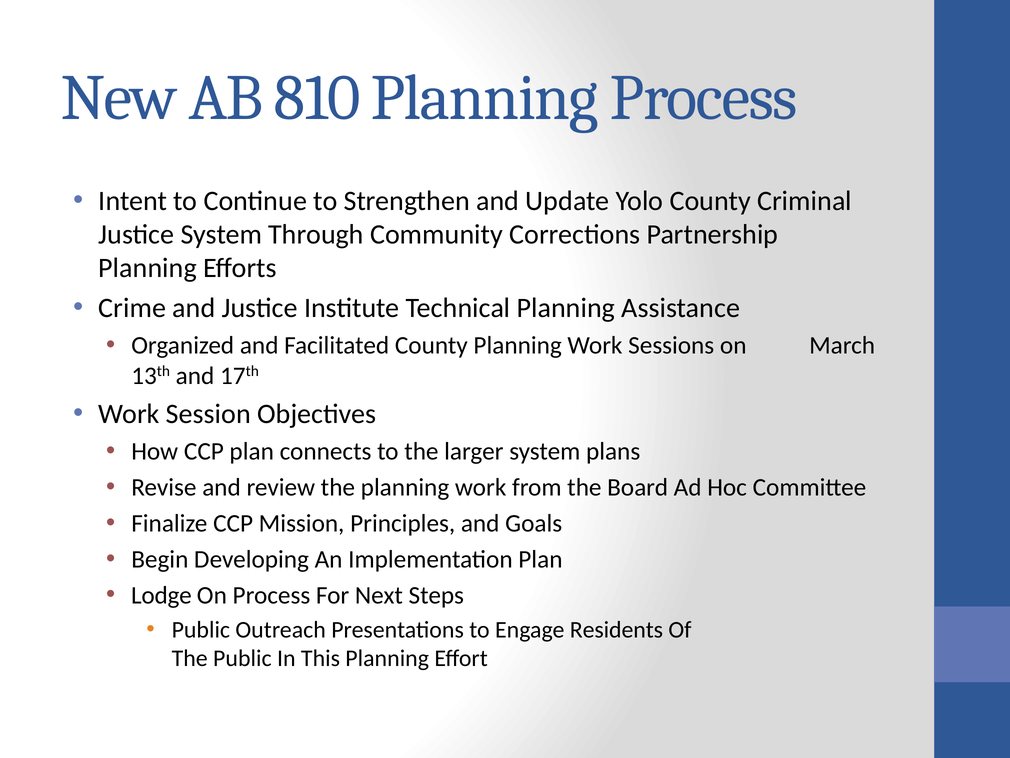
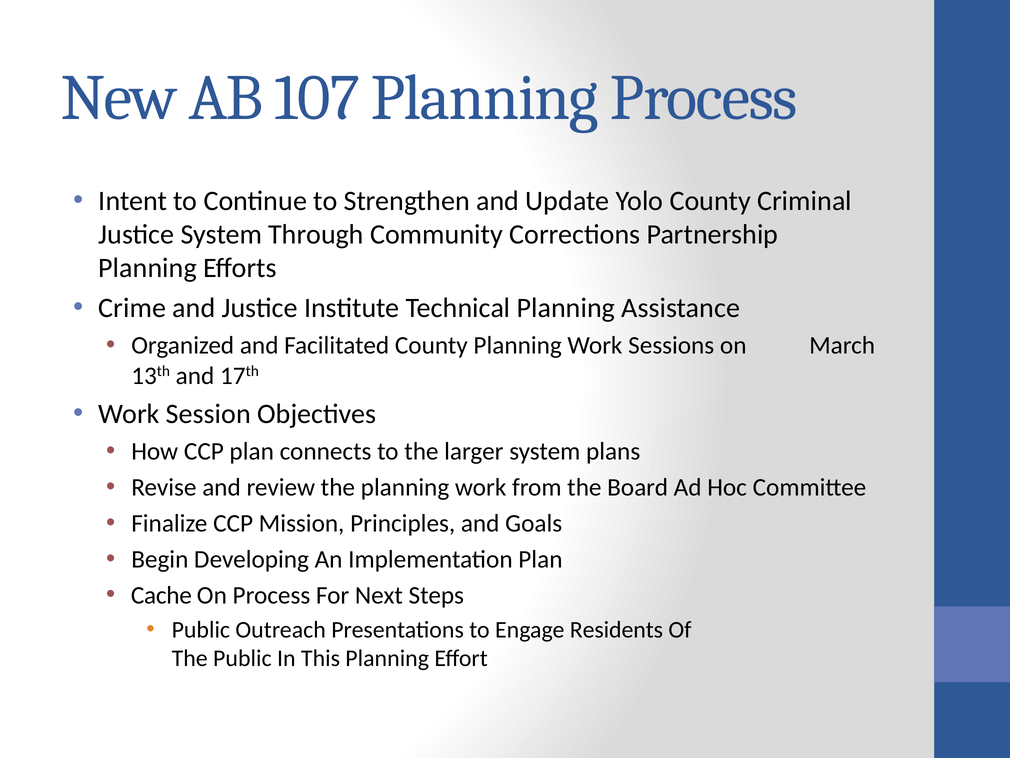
810: 810 -> 107
Lodge: Lodge -> Cache
